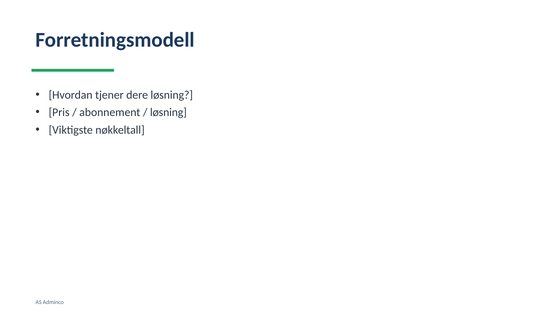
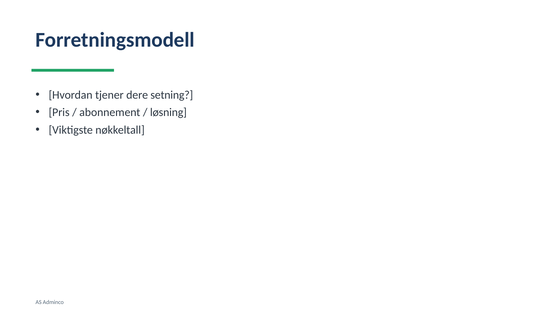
dere løsning: løsning -> setning
